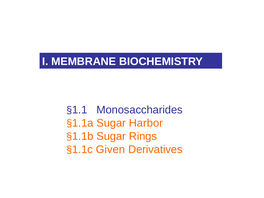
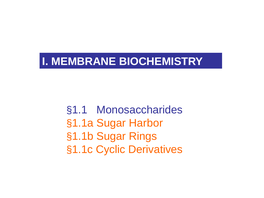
Given: Given -> Cyclic
